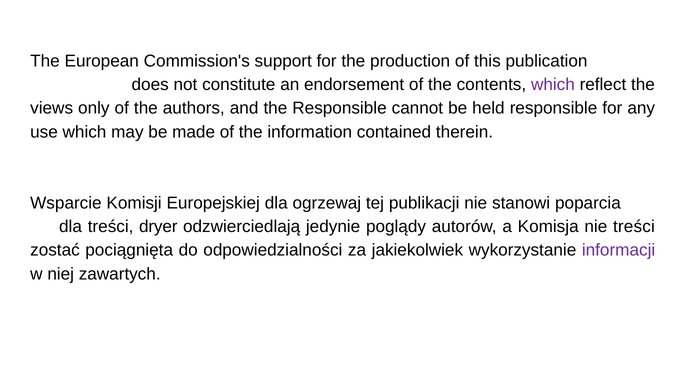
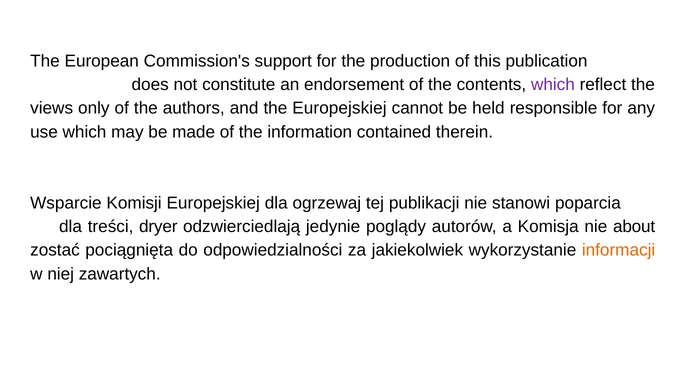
the Responsible: Responsible -> Europejskiej
nie treści: treści -> about
informacji colour: purple -> orange
